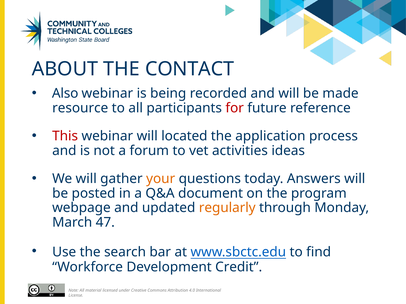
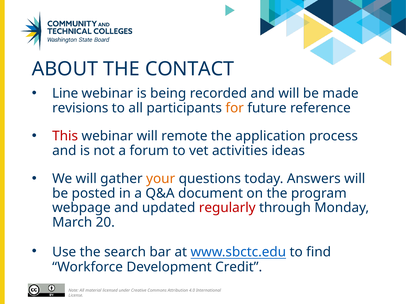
Also: Also -> Line
resource: resource -> revisions
for colour: red -> orange
located: located -> remote
regularly colour: orange -> red
47: 47 -> 20
